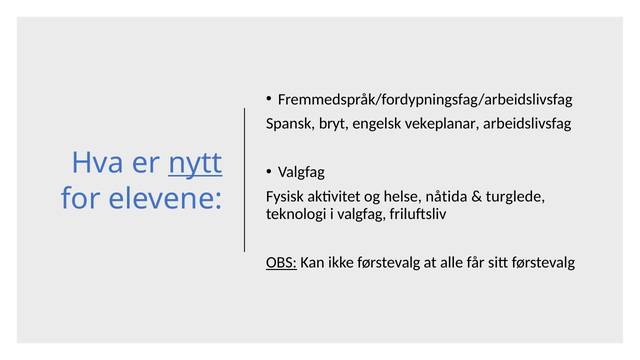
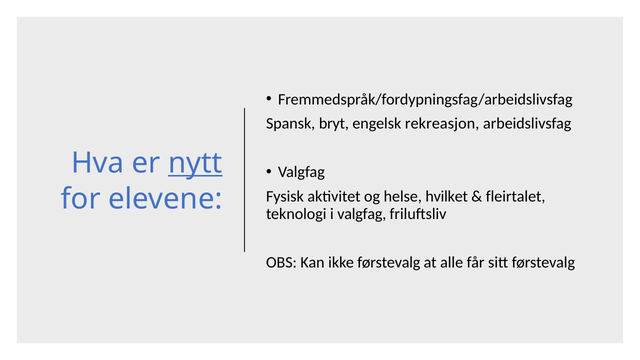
vekeplanar: vekeplanar -> rekreasjon
nåtida: nåtida -> hvilket
turglede: turglede -> fleirtalet
OBS underline: present -> none
